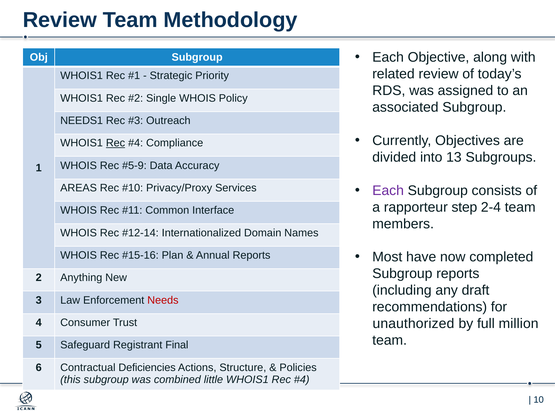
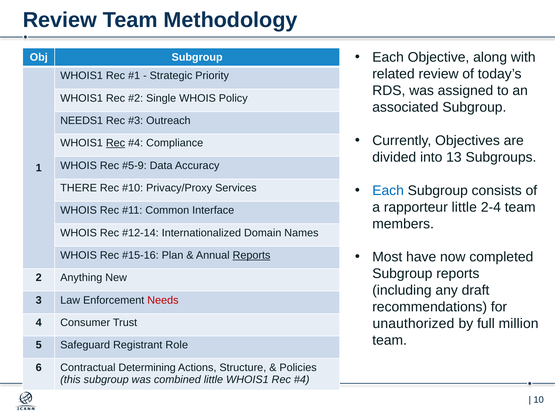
AREAS: AREAS -> THERE
Each at (388, 191) colour: purple -> blue
rapporteur step: step -> little
Reports at (252, 255) underline: none -> present
Final: Final -> Role
Deficiencies: Deficiencies -> Determining
